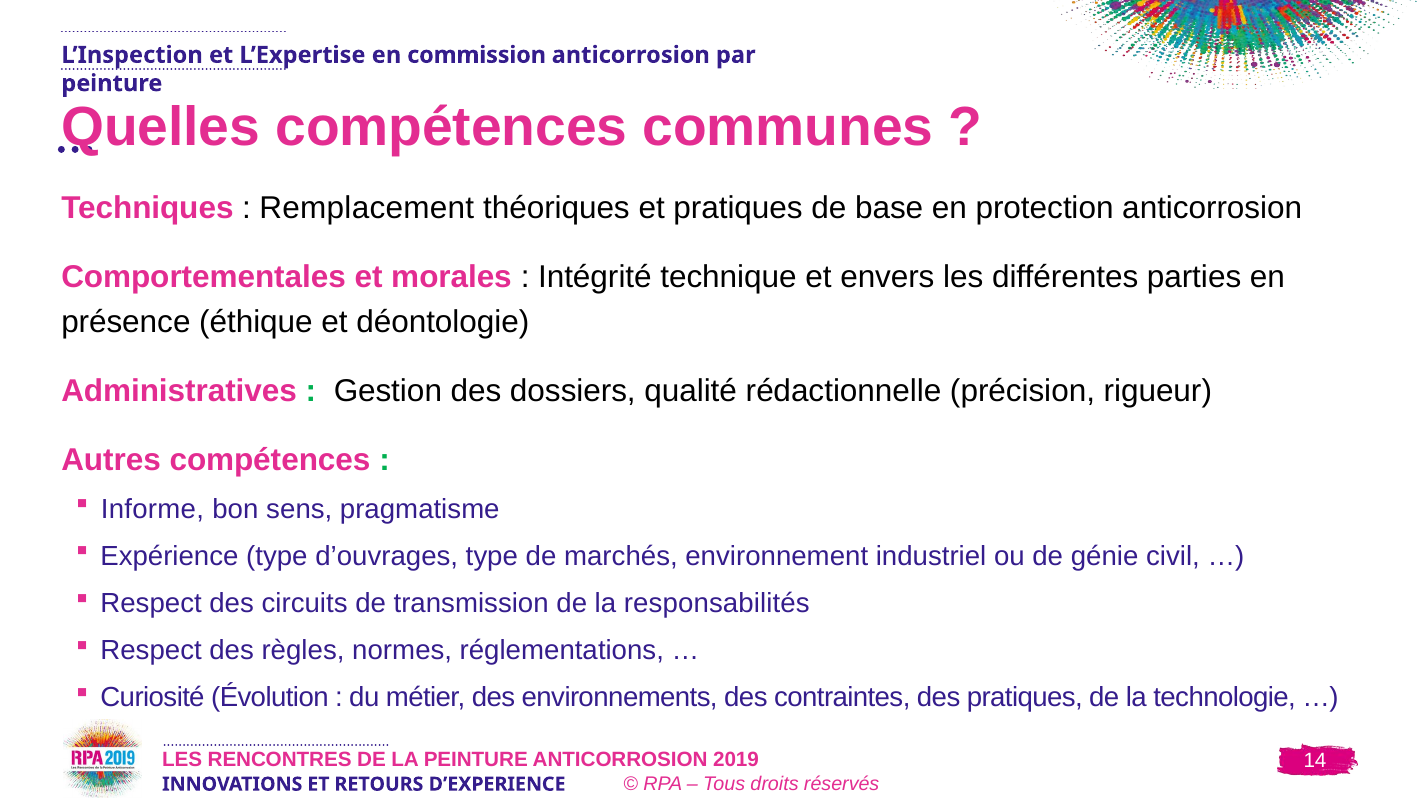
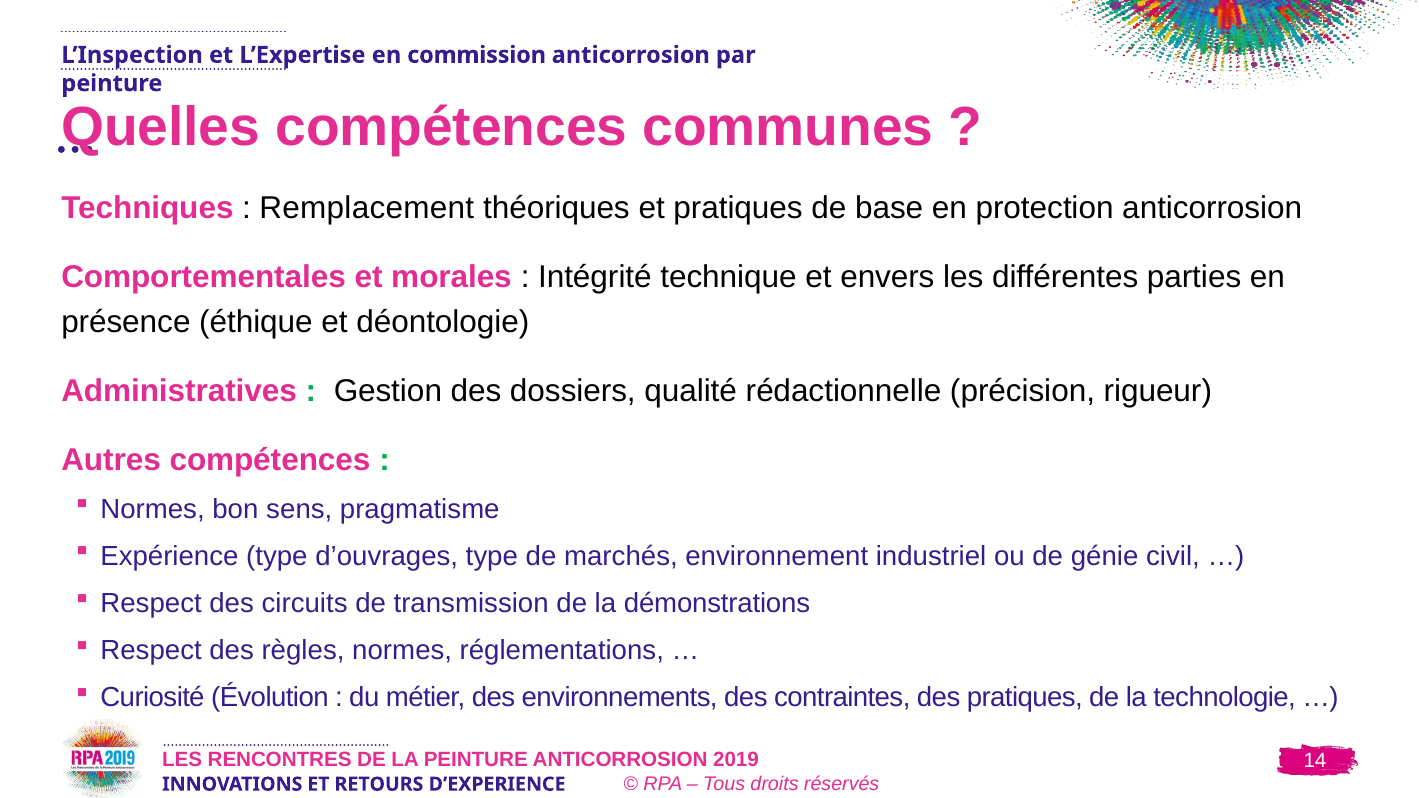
Informe at (152, 509): Informe -> Normes
responsabilités: responsabilités -> démonstrations
